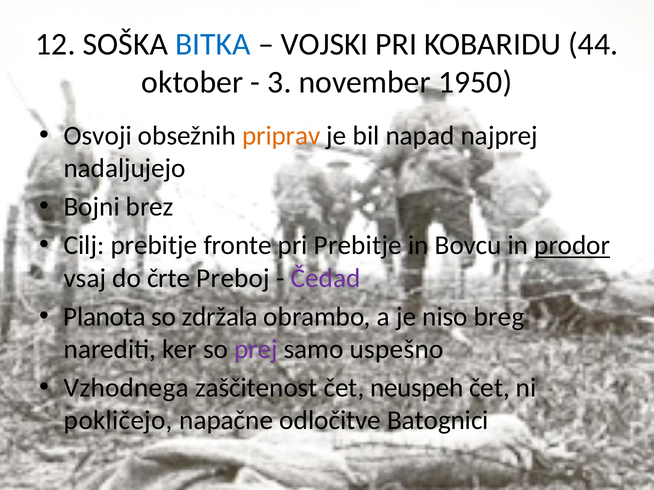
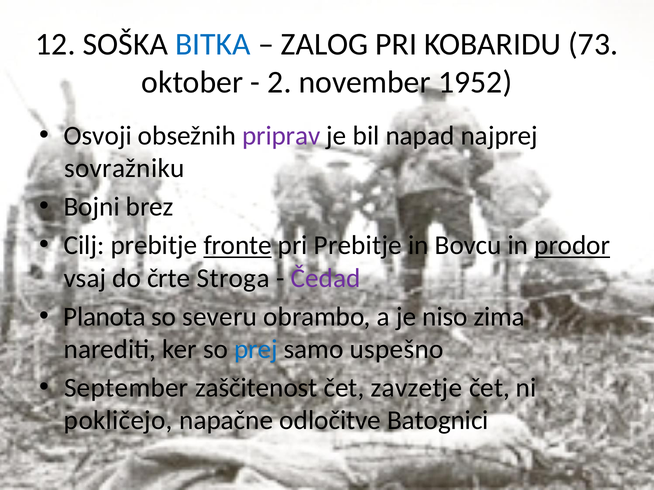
VOJSKI: VOJSKI -> ZALOG
44: 44 -> 73
3: 3 -> 2
1950: 1950 -> 1952
priprav colour: orange -> purple
nadaljujejo: nadaljujejo -> sovražniku
fronte underline: none -> present
Preboj: Preboj -> Stroga
zdržala: zdržala -> severu
breg: breg -> zima
prej colour: purple -> blue
Vzhodnega: Vzhodnega -> September
neuspeh: neuspeh -> zavzetje
